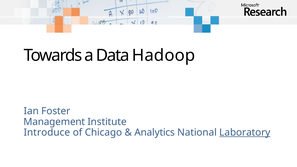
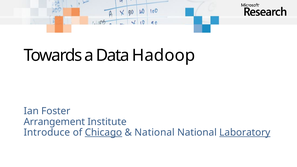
Management: Management -> Arrangement
Chicago underline: none -> present
Analytics at (155, 133): Analytics -> National
